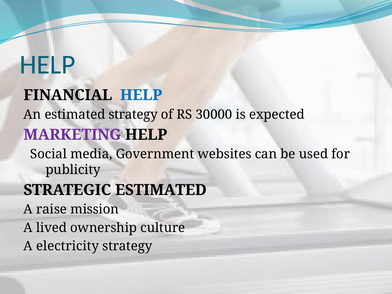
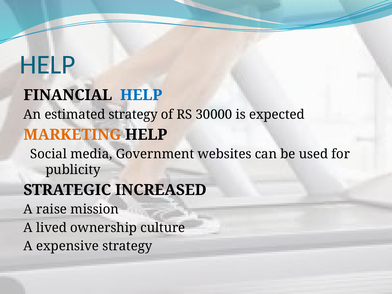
MARKETING colour: purple -> orange
STRATEGIC ESTIMATED: ESTIMATED -> INCREASED
electricity: electricity -> expensive
